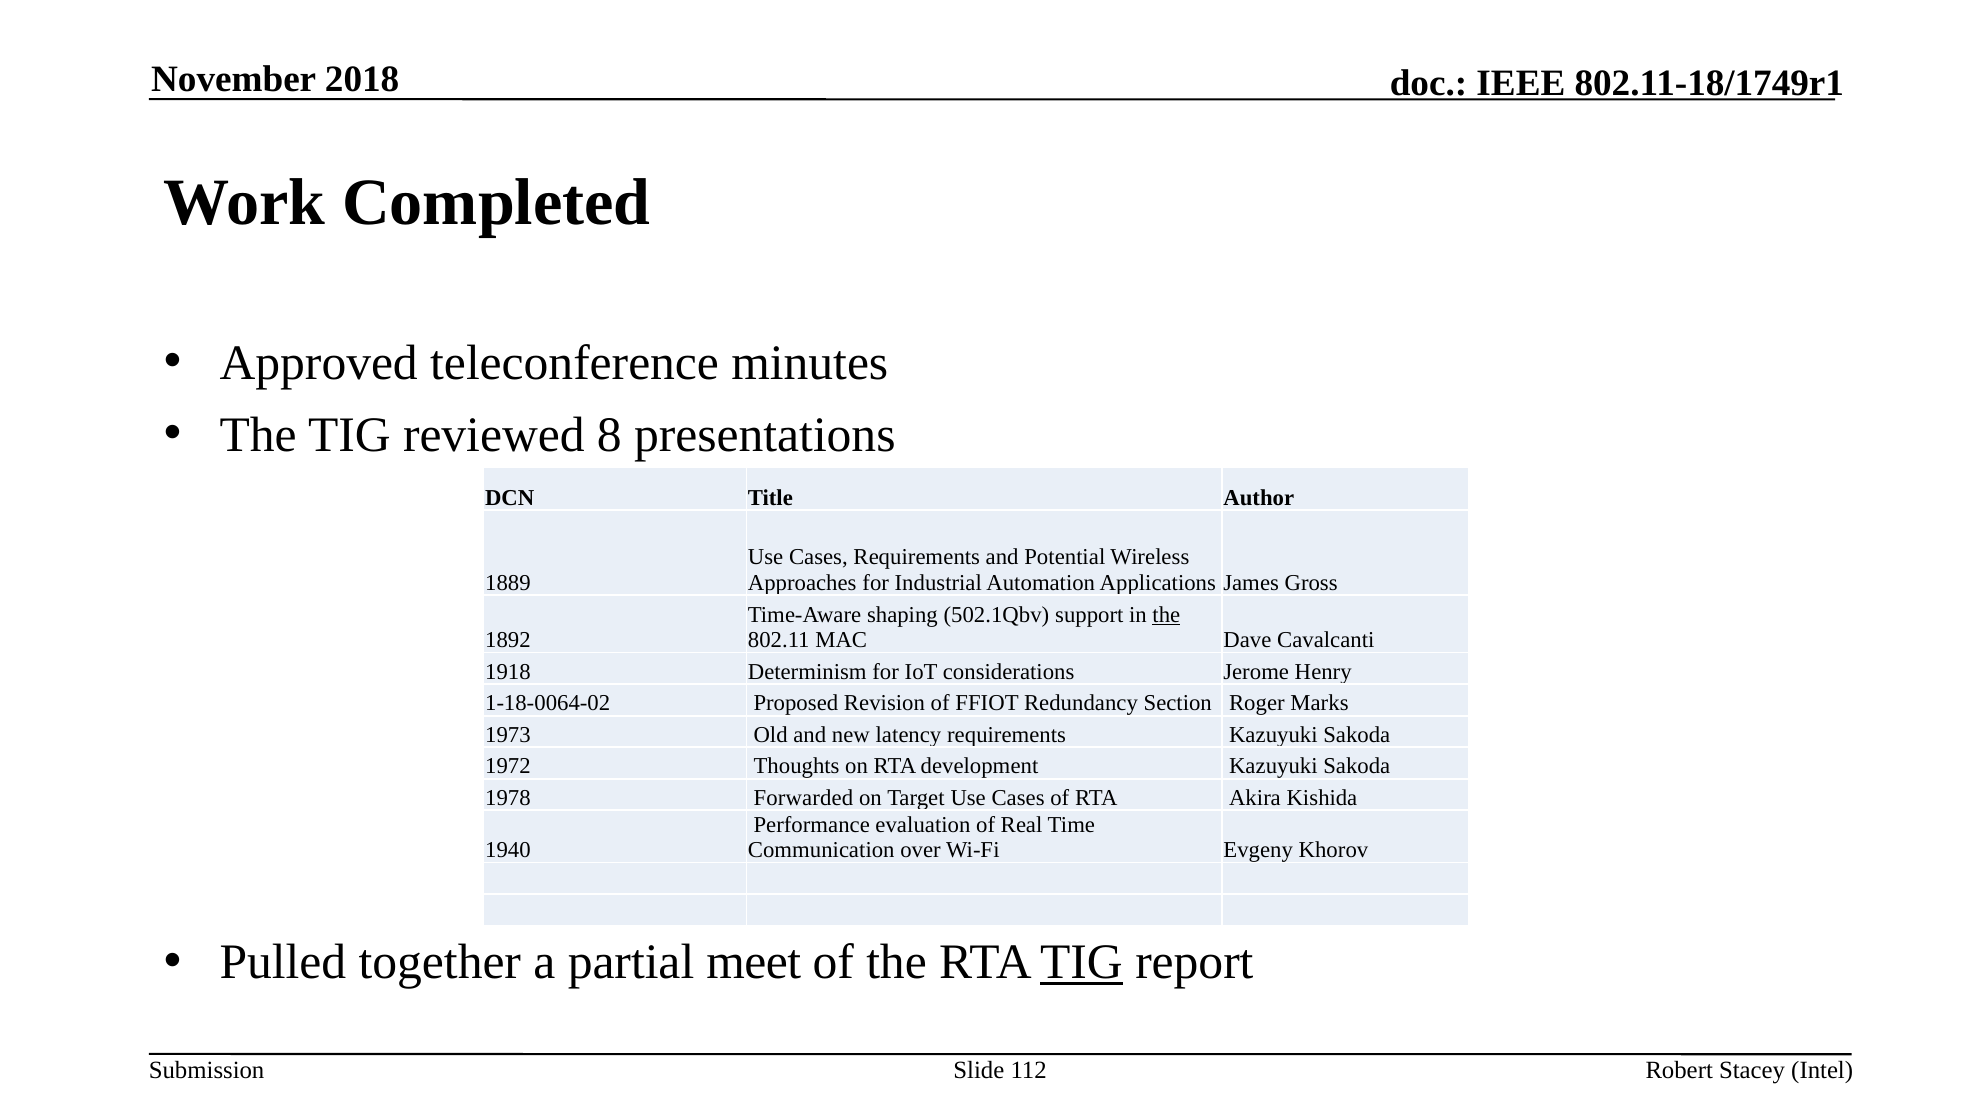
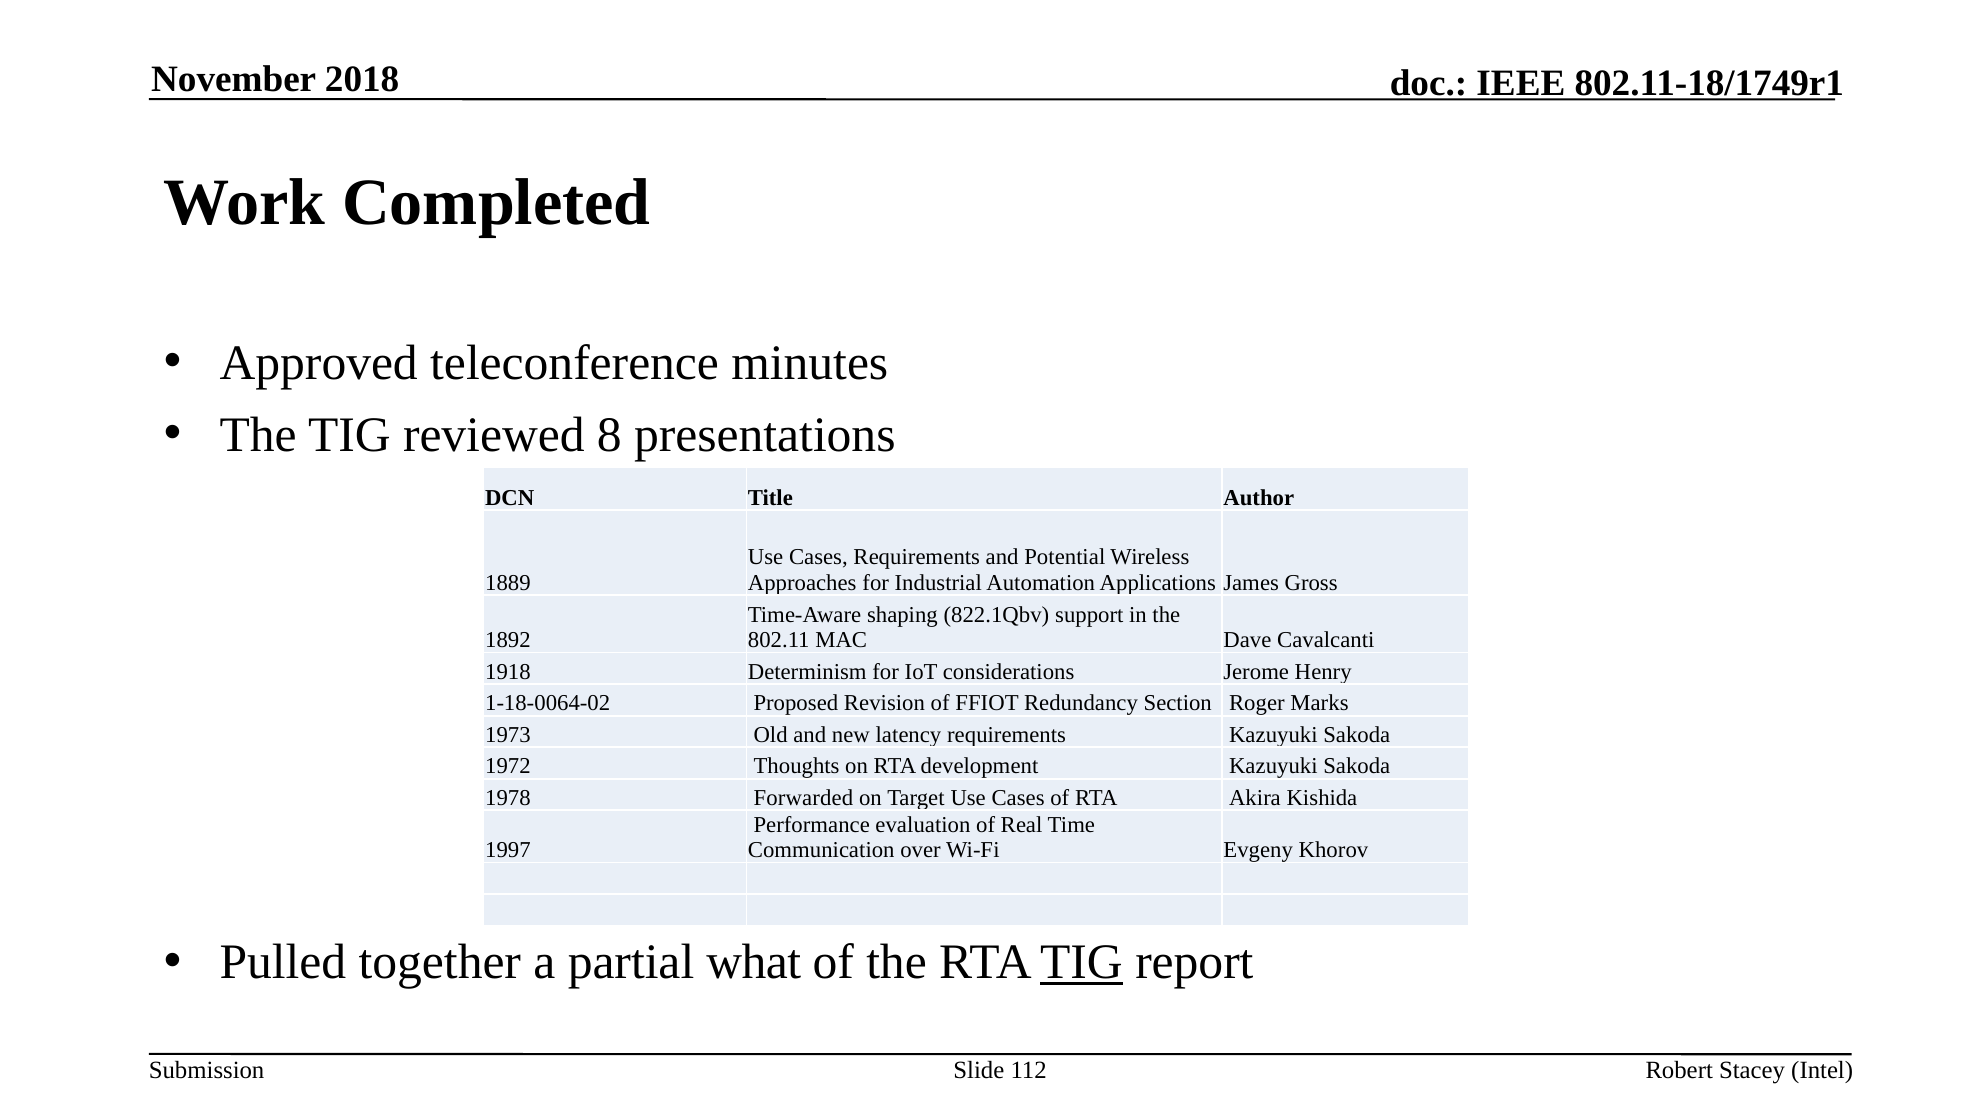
502.1Qbv: 502.1Qbv -> 822.1Qbv
the at (1166, 615) underline: present -> none
1940: 1940 -> 1997
meet: meet -> what
